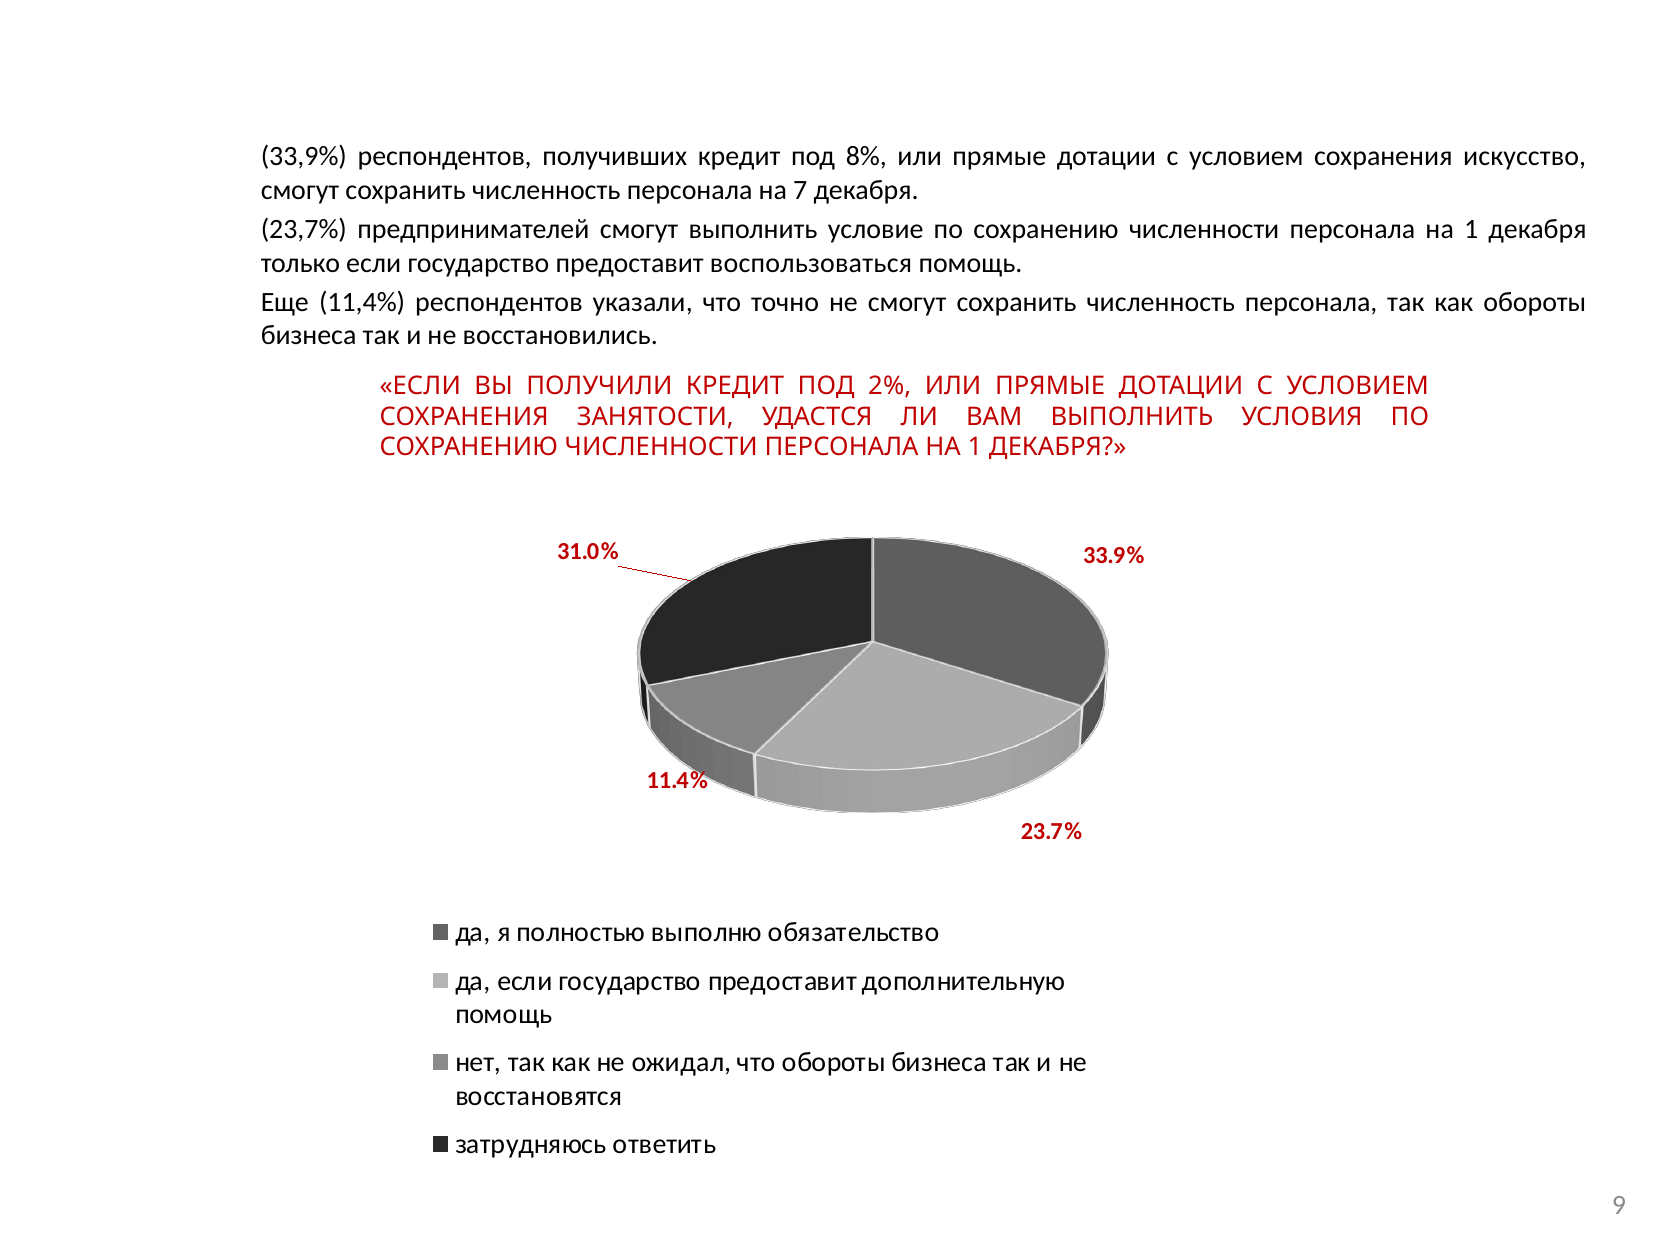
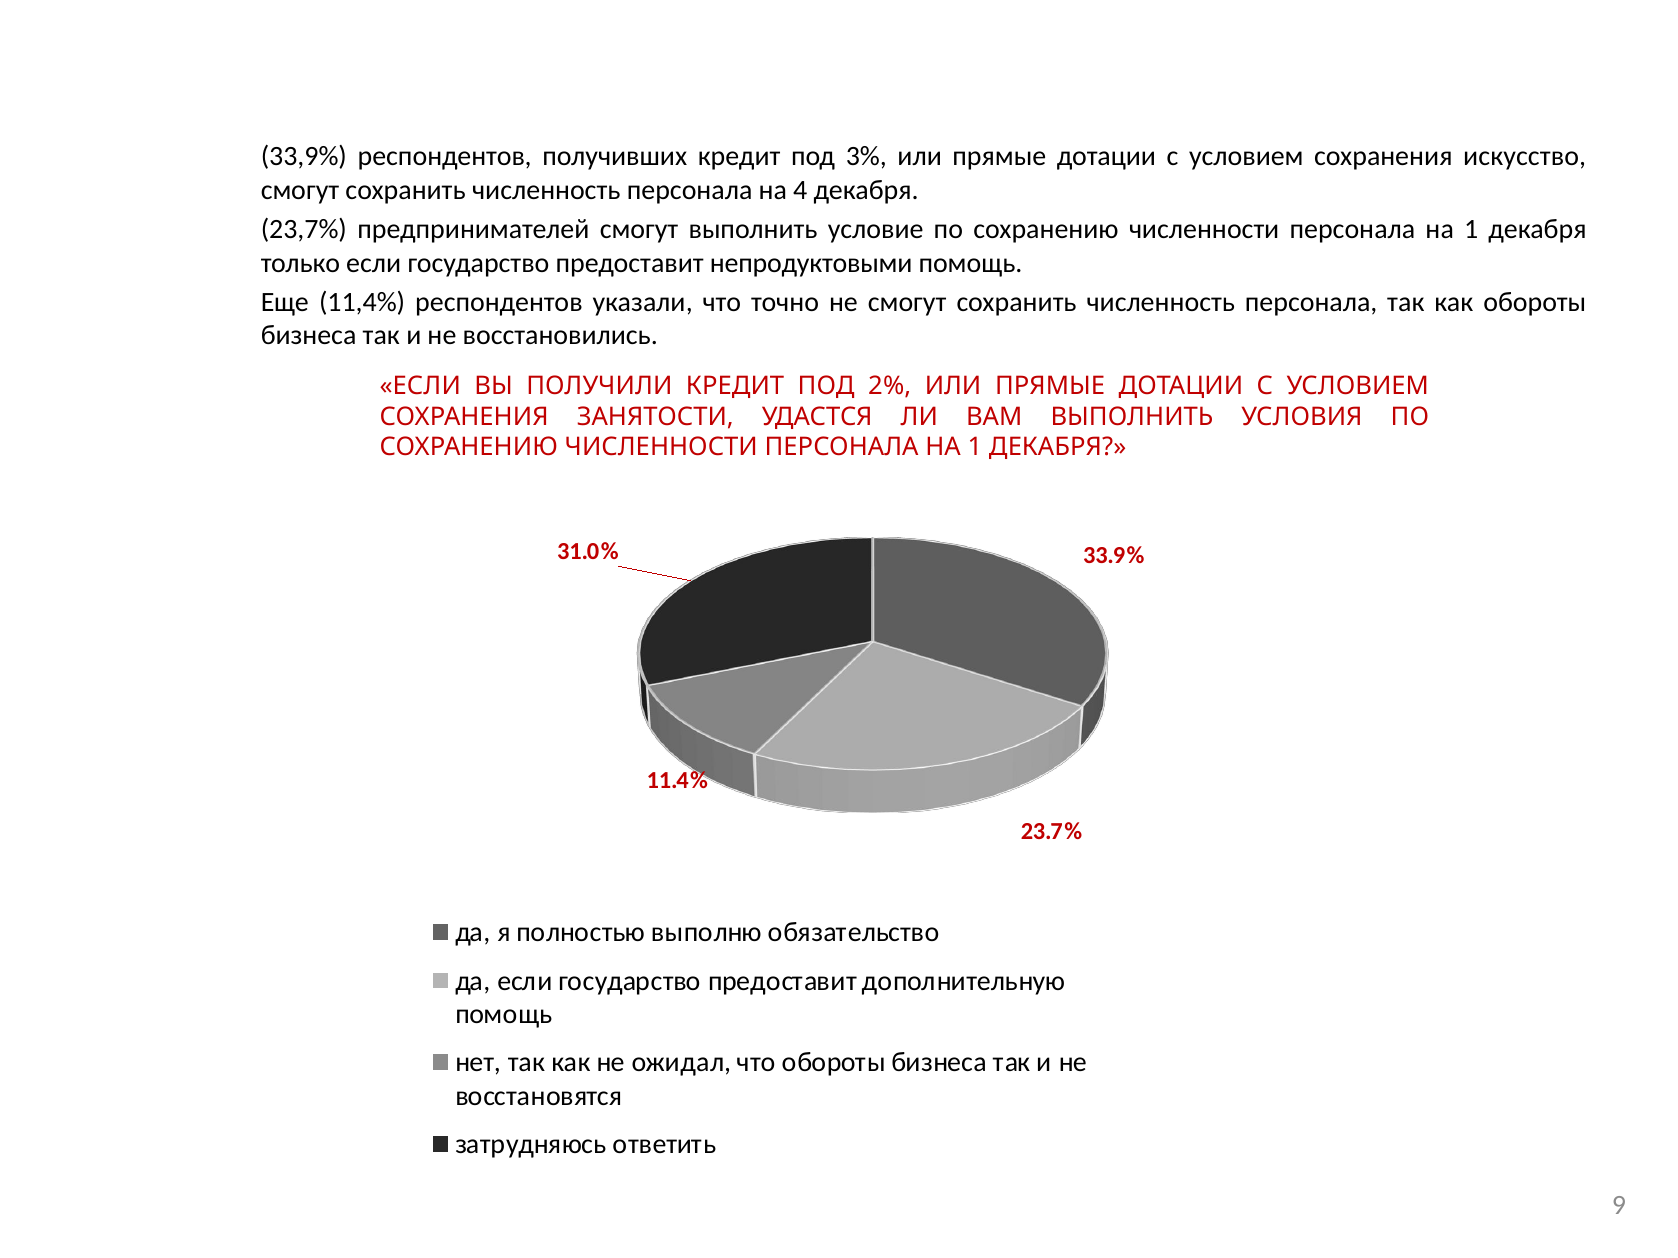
8%: 8% -> 3%
7: 7 -> 4
воспользоваться: воспользоваться -> непродуктовыми
